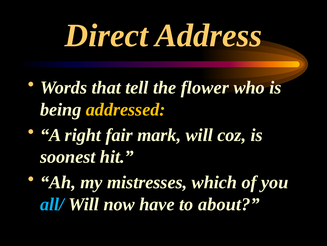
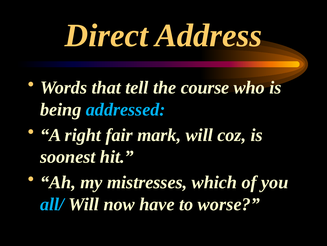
flower: flower -> course
addressed colour: yellow -> light blue
about: about -> worse
